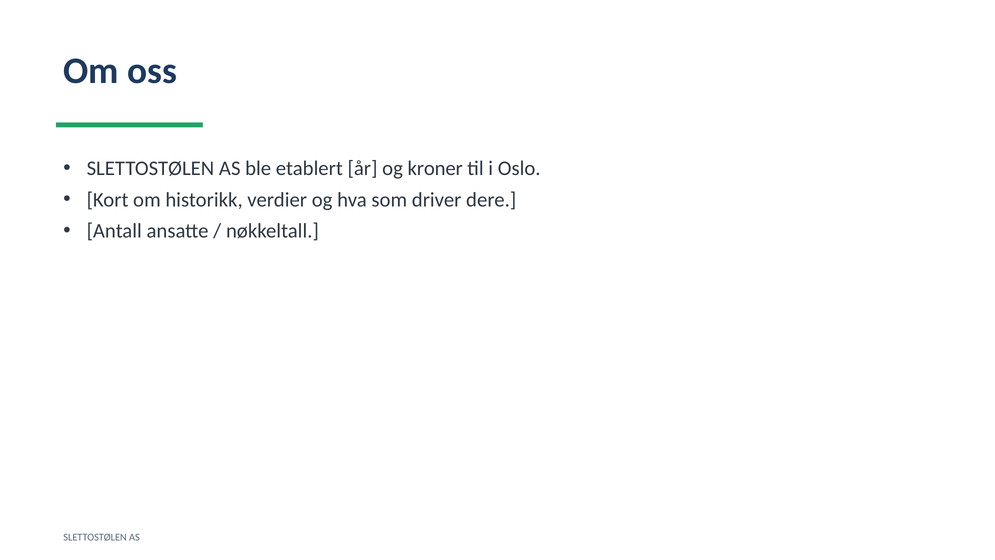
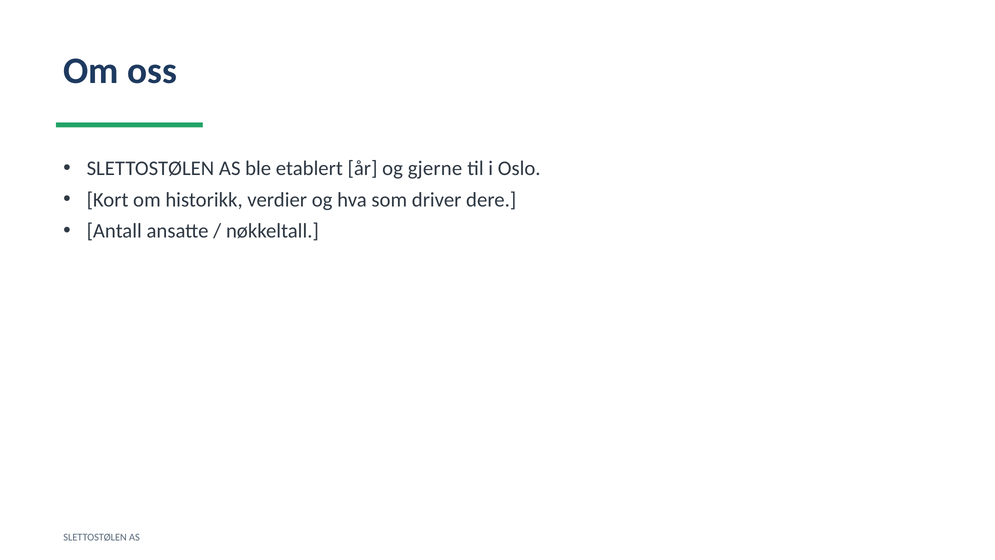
kroner: kroner -> gjerne
